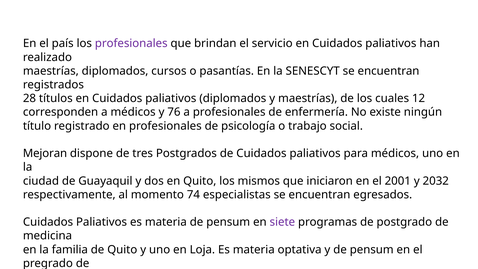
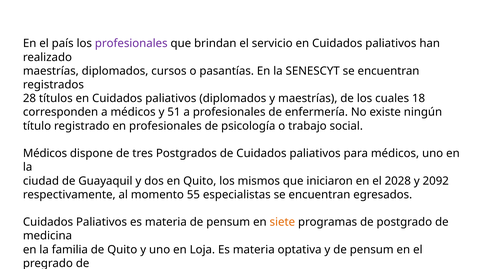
12: 12 -> 18
76: 76 -> 51
Mejoran at (45, 153): Mejoran -> Médicos
2001: 2001 -> 2028
2032: 2032 -> 2092
74: 74 -> 55
siete colour: purple -> orange
